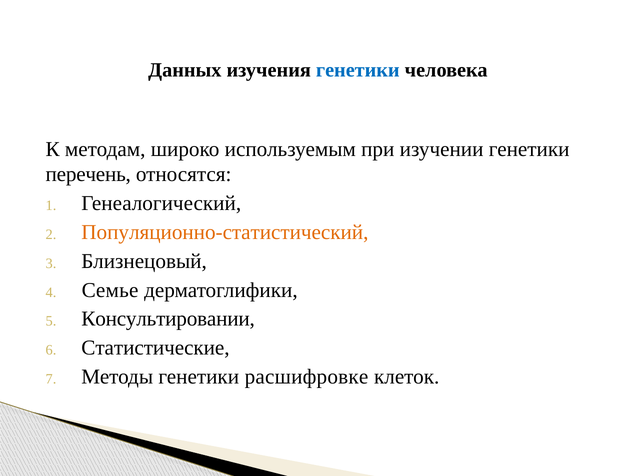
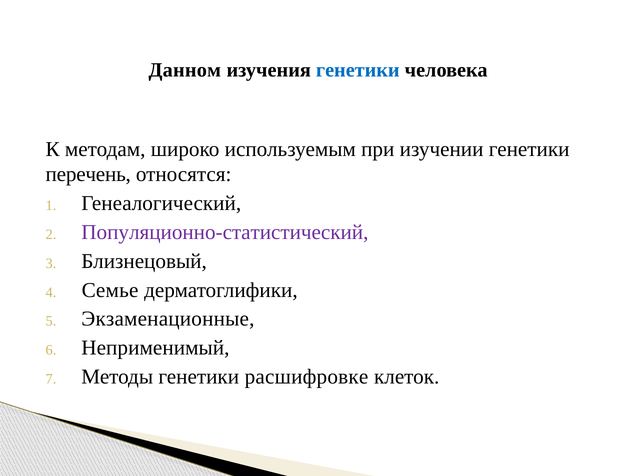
Данных: Данных -> Данном
Популяционно-статистический colour: orange -> purple
Консультировании: Консультировании -> Экзаменационные
Статистические: Статистические -> Неприменимый
